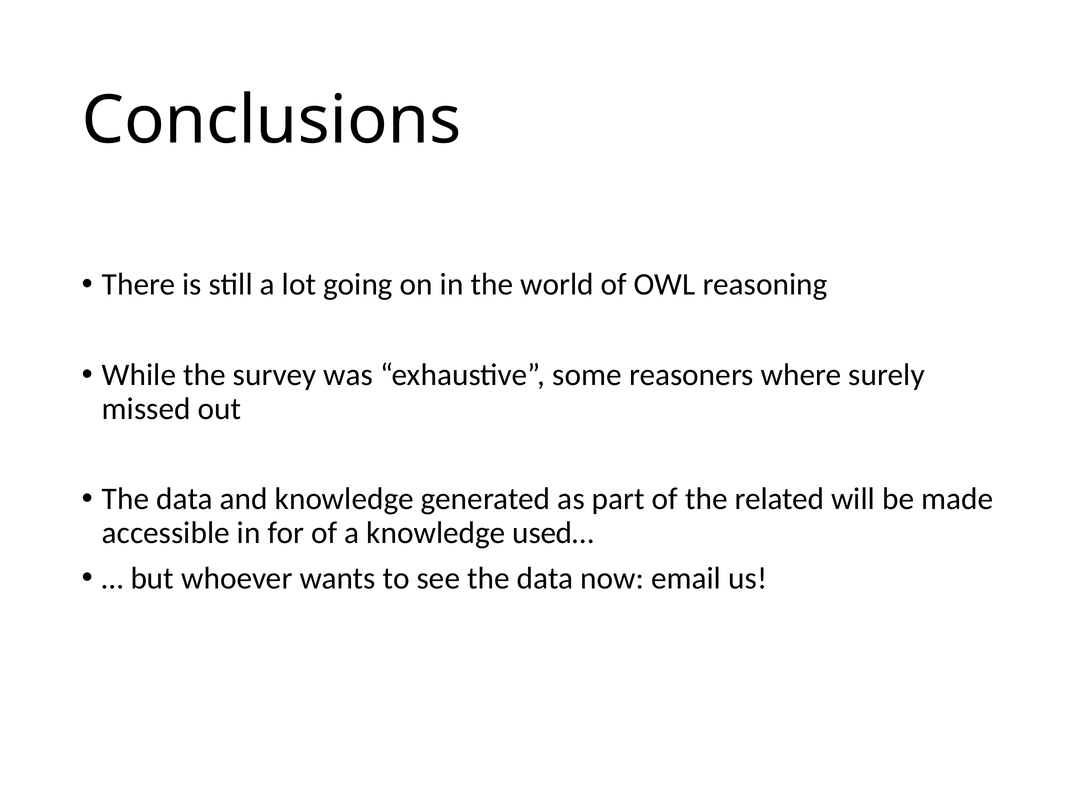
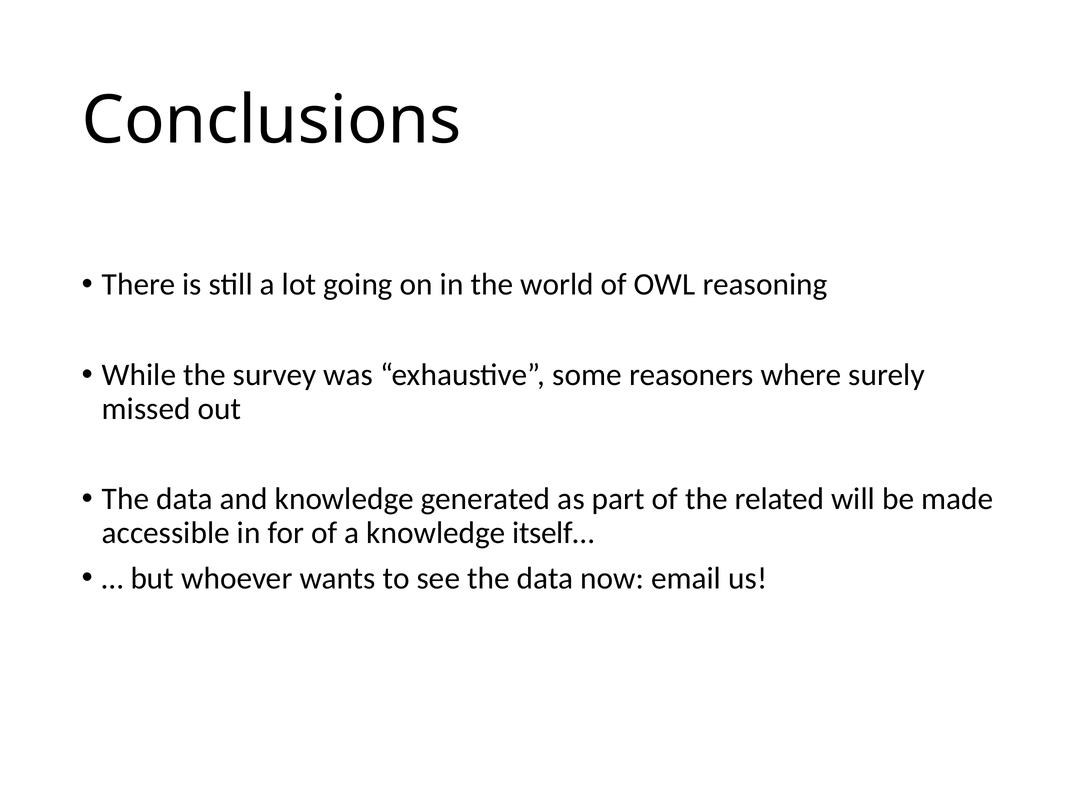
used…: used… -> itself…
